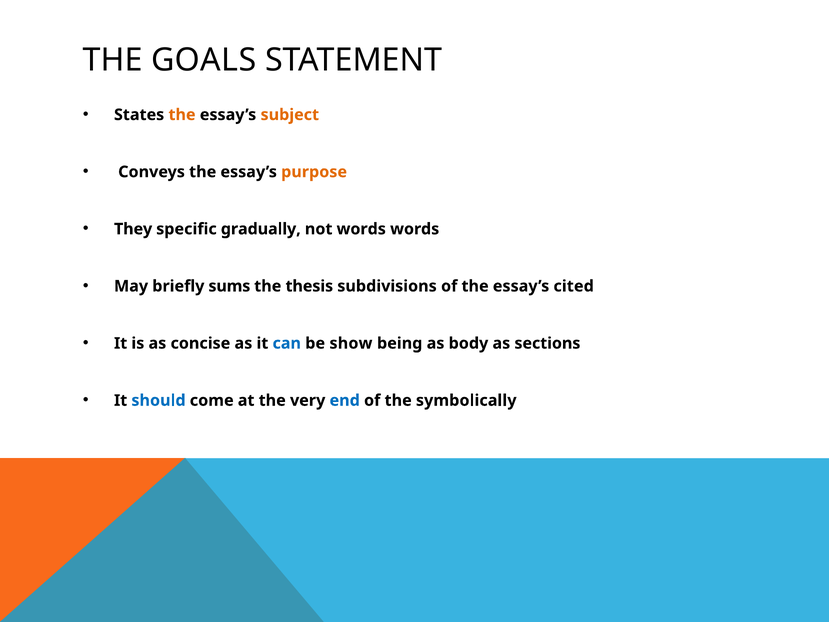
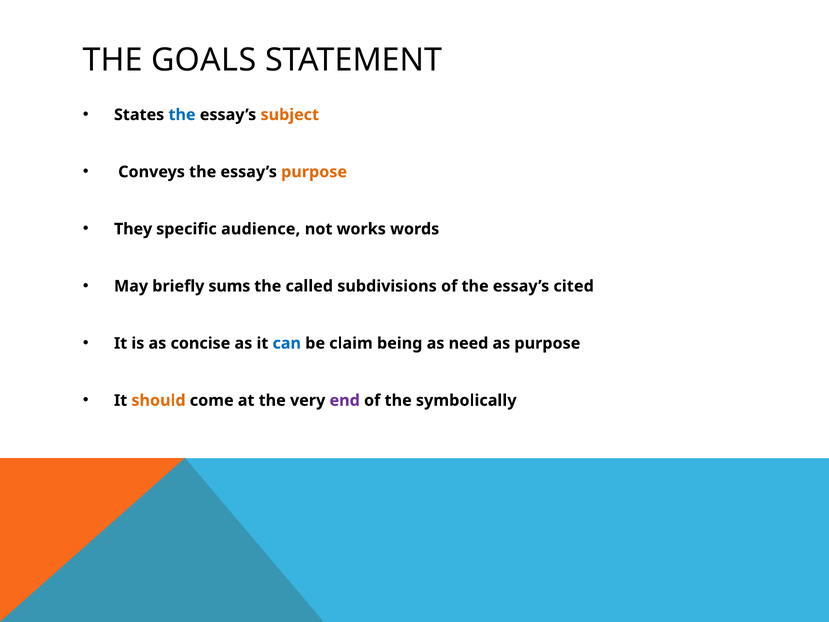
the at (182, 115) colour: orange -> blue
gradually: gradually -> audience
not words: words -> works
thesis: thesis -> called
show: show -> claim
body: body -> need
as sections: sections -> purpose
should colour: blue -> orange
end colour: blue -> purple
